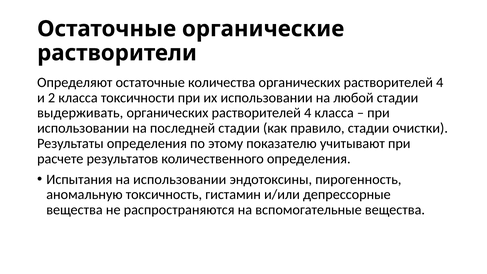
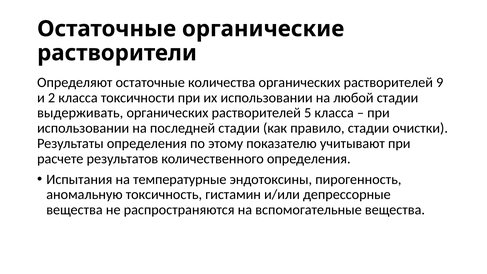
количества органических растворителей 4: 4 -> 9
4 at (308, 113): 4 -> 5
на использовании: использовании -> температурные
